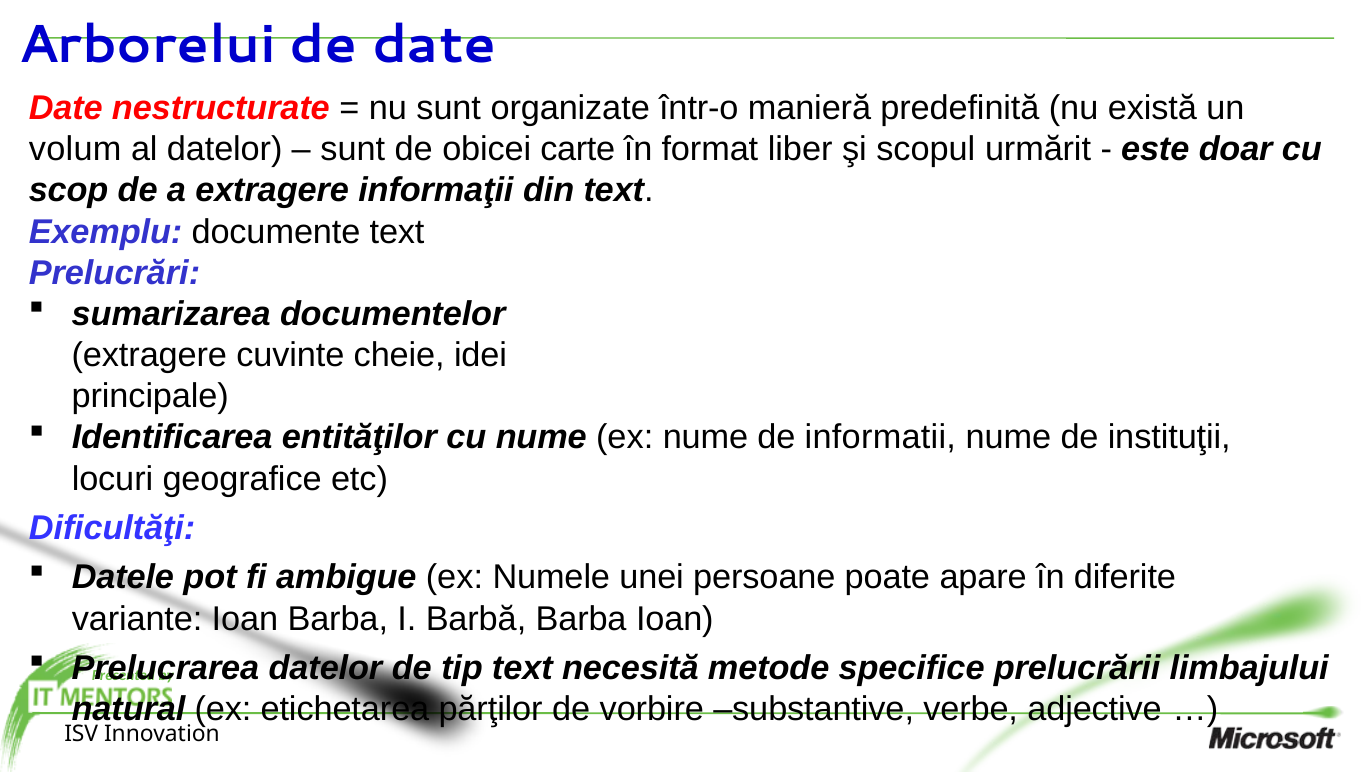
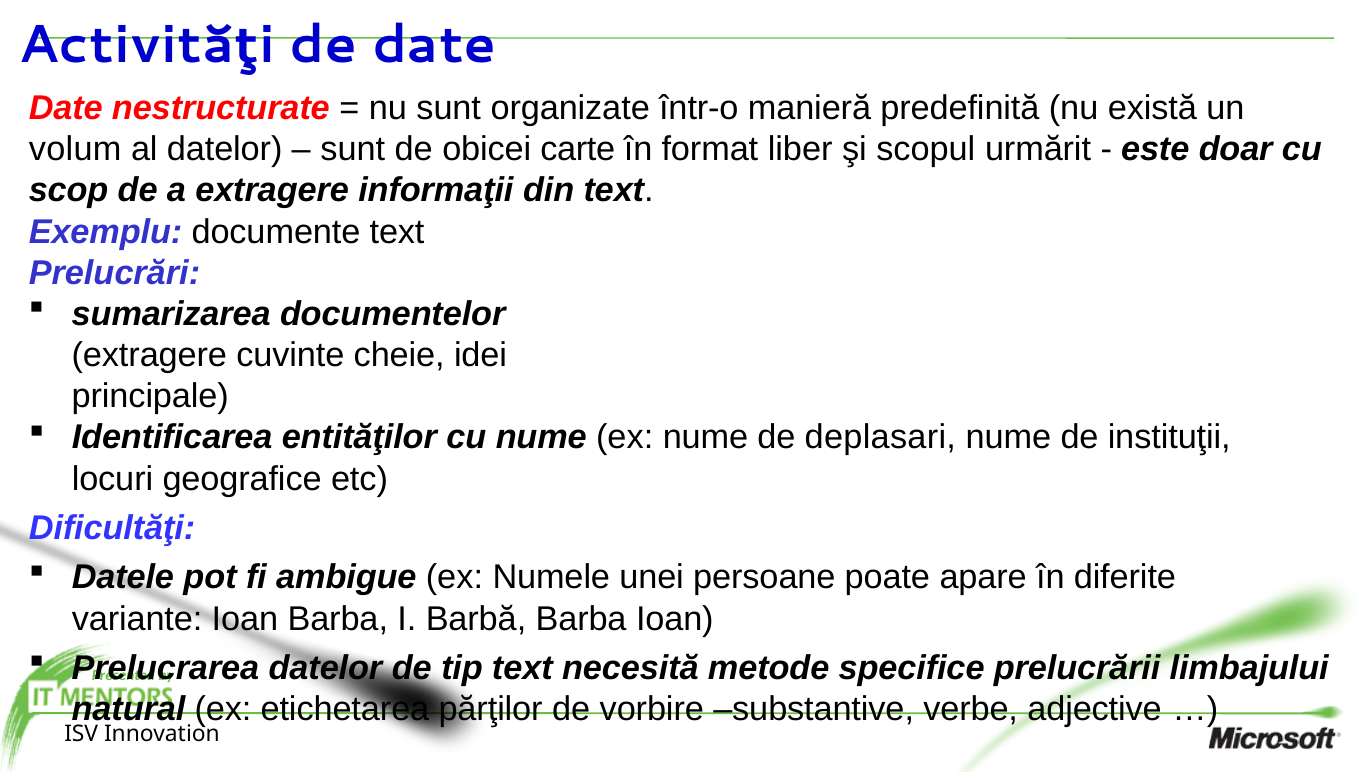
Arborelui: Arborelui -> Activităţi
informatii: informatii -> deplasari
